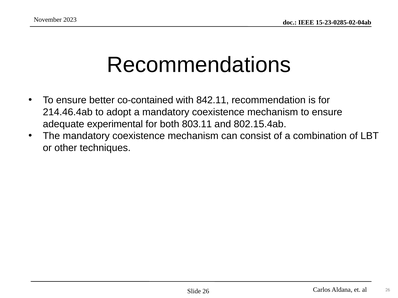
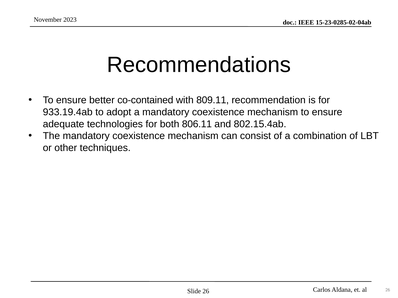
842.11: 842.11 -> 809.11
214.46.4ab: 214.46.4ab -> 933.19.4ab
experimental: experimental -> technologies
803.11: 803.11 -> 806.11
